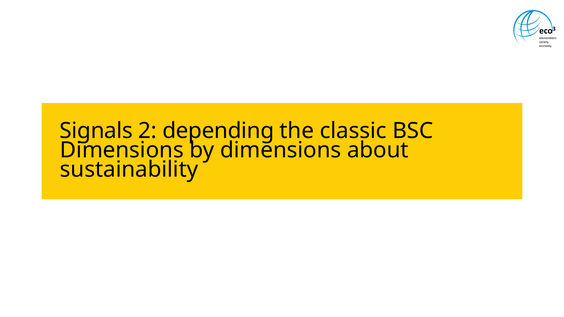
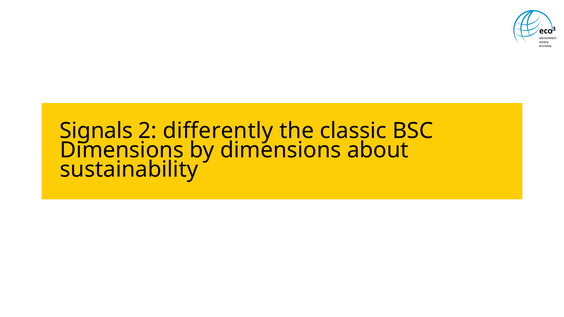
depending: depending -> differently
